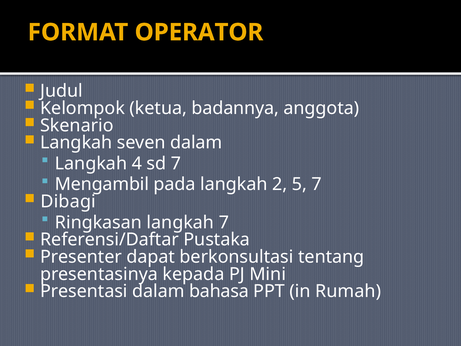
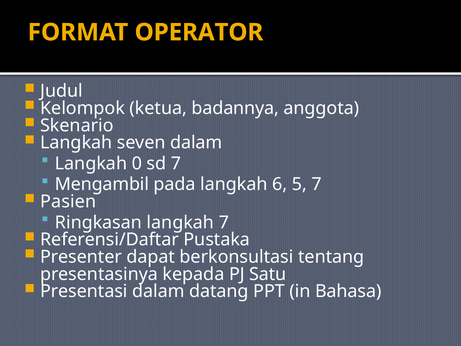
4: 4 -> 0
2: 2 -> 6
Dibagi: Dibagi -> Pasien
Mini: Mini -> Satu
bahasa: bahasa -> datang
Rumah: Rumah -> Bahasa
